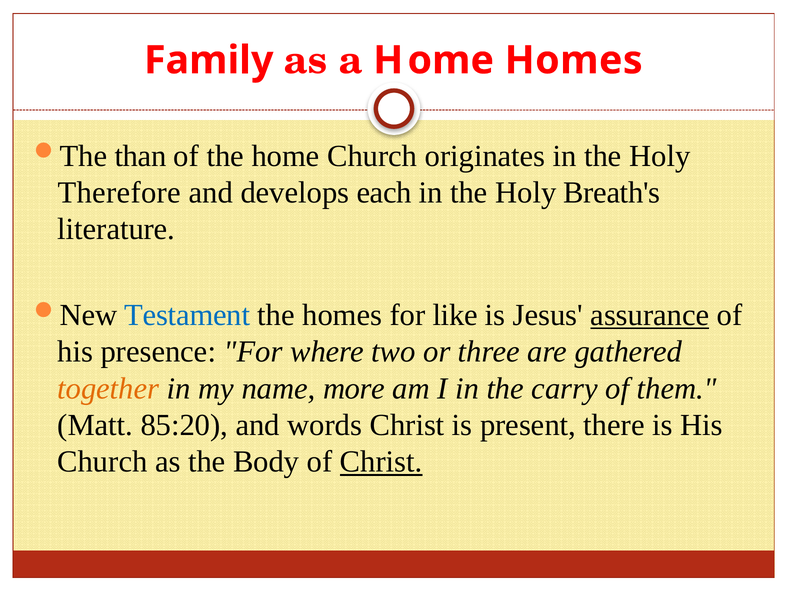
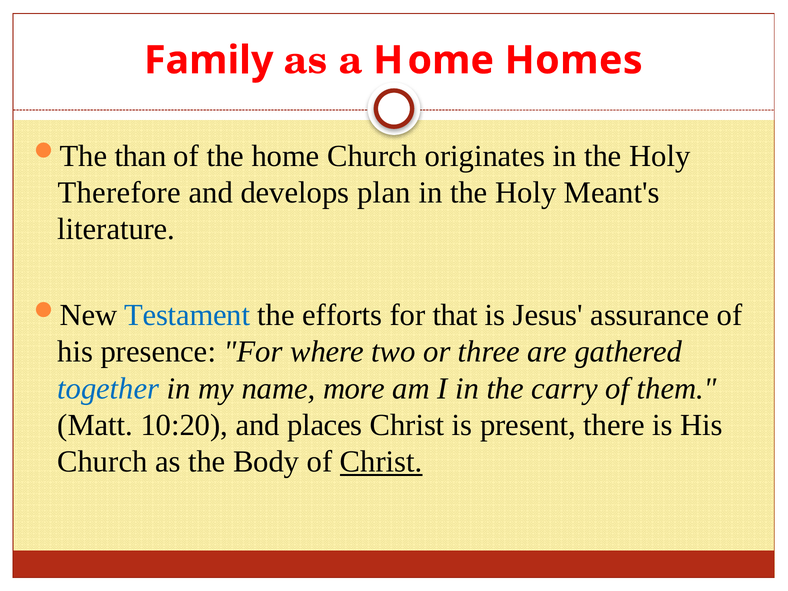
each: each -> plan
Breath's: Breath's -> Meant's
the homes: homes -> efforts
like: like -> that
assurance underline: present -> none
together colour: orange -> blue
85:20: 85:20 -> 10:20
words: words -> places
